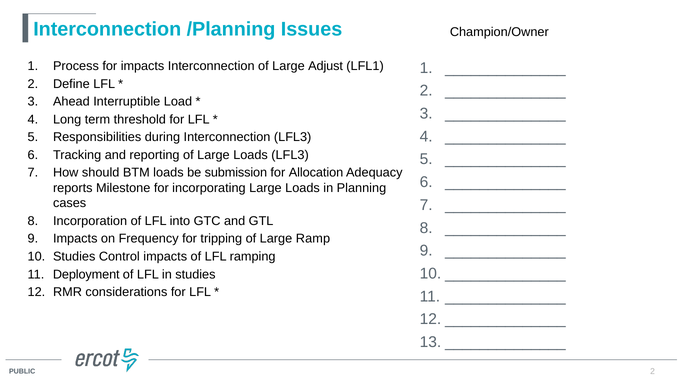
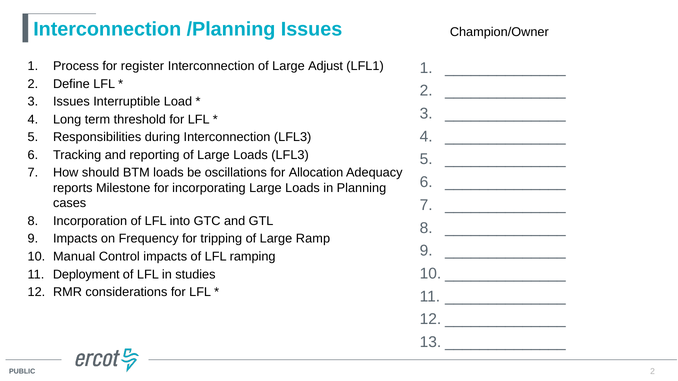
for impacts: impacts -> register
Ahead at (71, 102): Ahead -> Issues
submission: submission -> oscillations
Studies at (74, 257): Studies -> Manual
